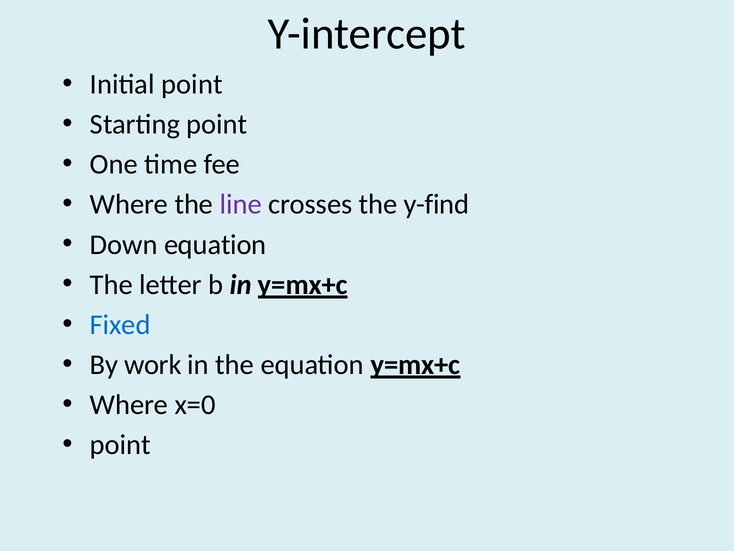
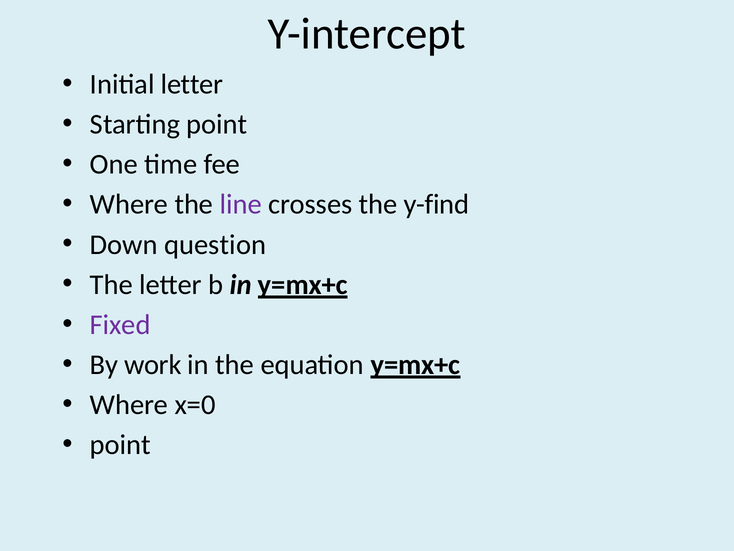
Initial point: point -> letter
Down equation: equation -> question
Fixed colour: blue -> purple
